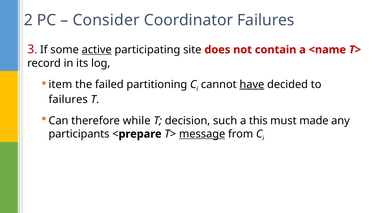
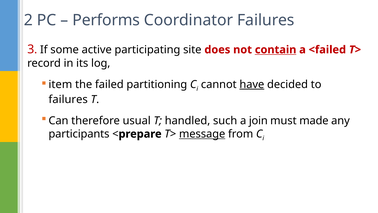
Consider: Consider -> Performs
active underline: present -> none
contain underline: none -> present
<name: <name -> <failed
while: while -> usual
decision: decision -> handled
this: this -> join
